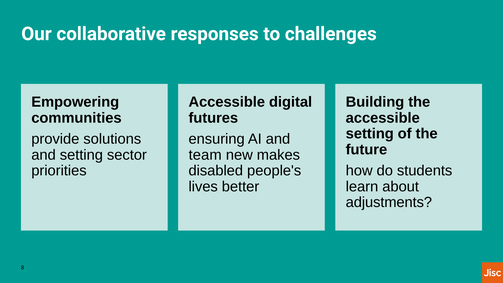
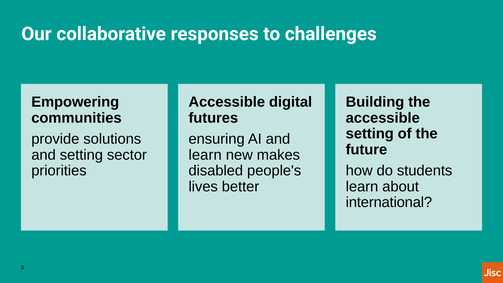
team at (205, 155): team -> learn
adjustments: adjustments -> international
